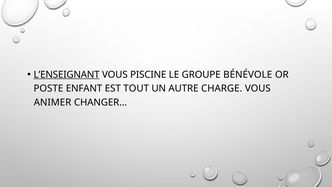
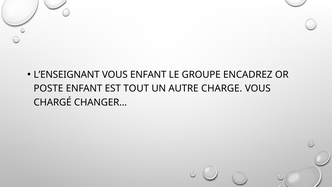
L’ENSEIGNANT underline: present -> none
VOUS PISCINE: PISCINE -> ENFANT
BÉNÉVOLE: BÉNÉVOLE -> ENCADREZ
ANIMER: ANIMER -> CHARGÉ
